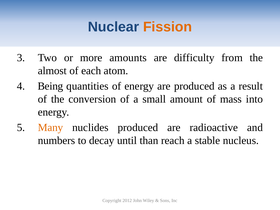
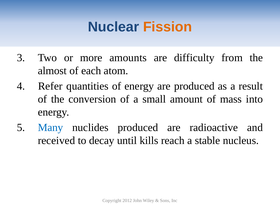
Being: Being -> Refer
Many colour: orange -> blue
numbers: numbers -> received
than: than -> kills
